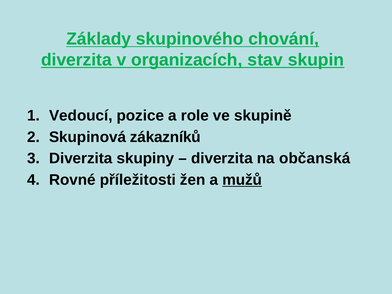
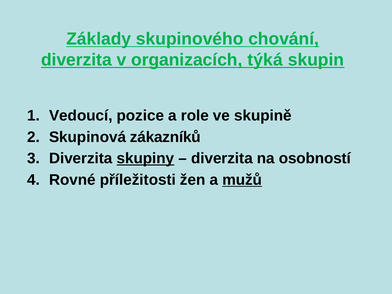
stav: stav -> týká
skupiny underline: none -> present
občanská: občanská -> osobností
